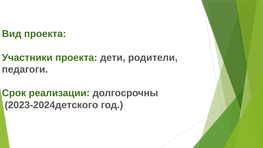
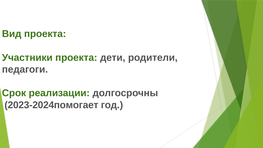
2023-2024детского: 2023-2024детского -> 2023-2024помогает
